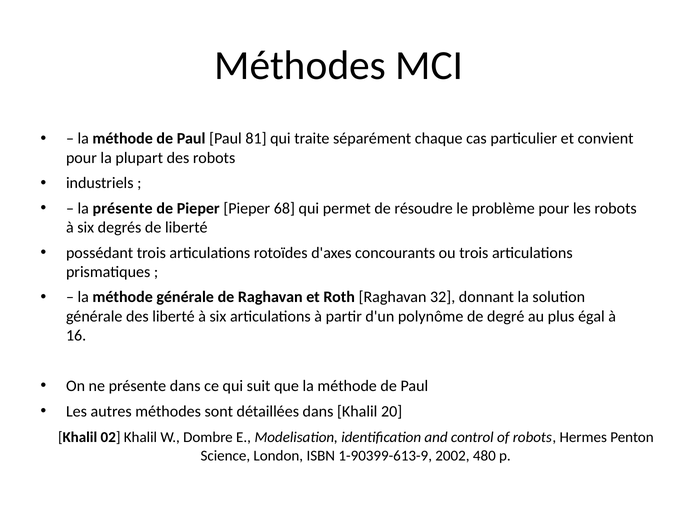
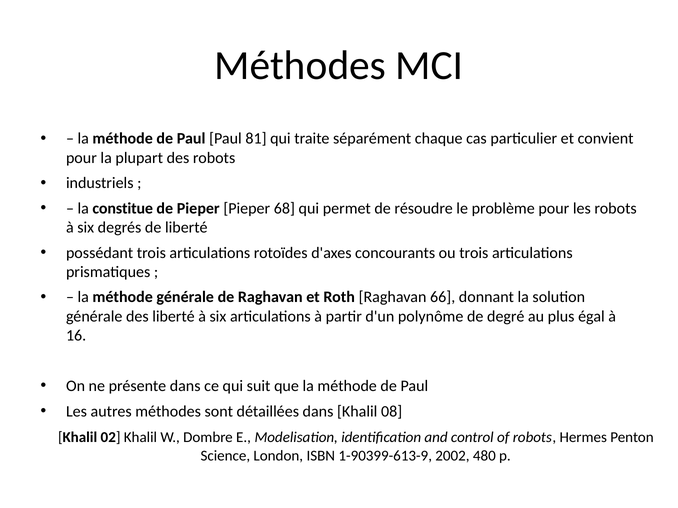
la présente: présente -> constitue
32: 32 -> 66
20: 20 -> 08
